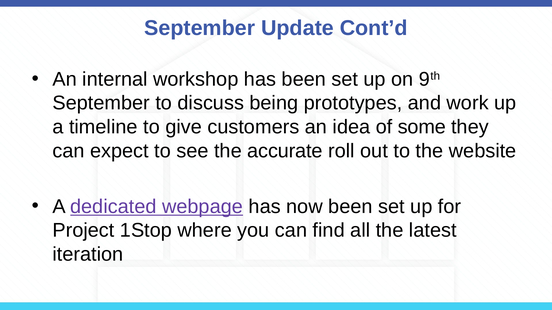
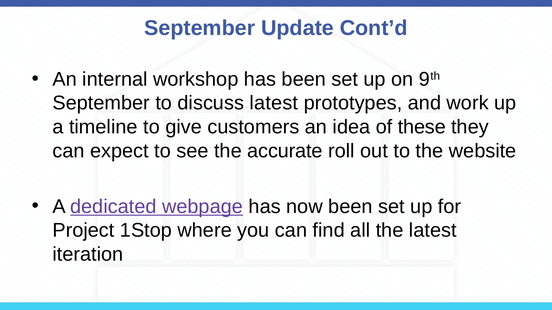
discuss being: being -> latest
some: some -> these
